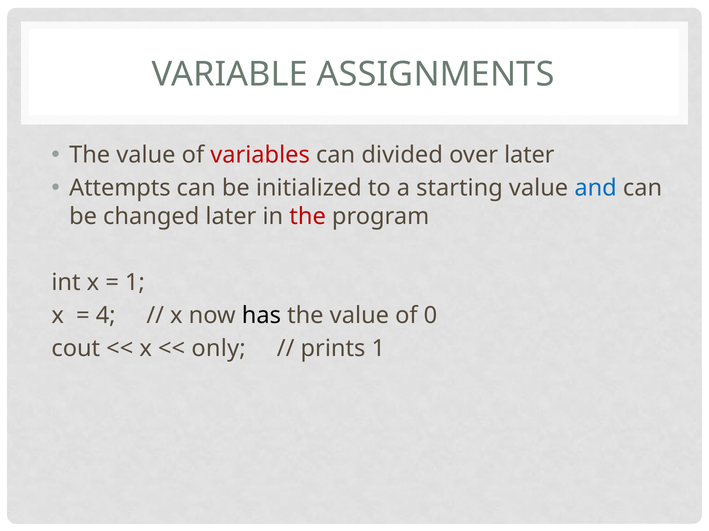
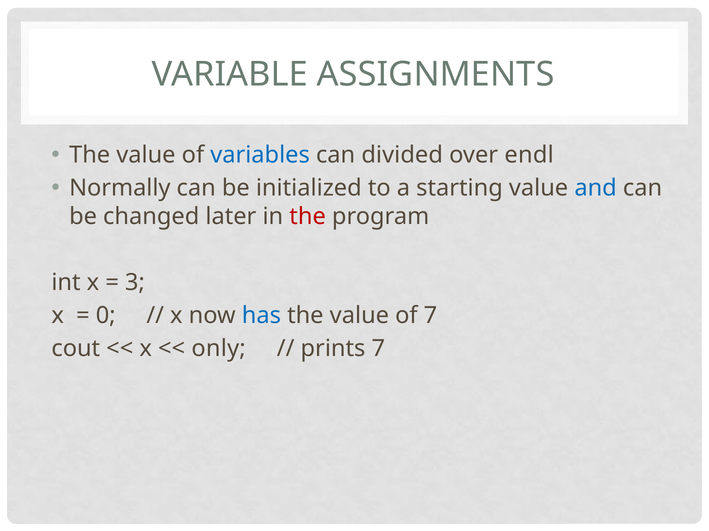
variables colour: red -> blue
over later: later -> endl
Attempts: Attempts -> Normally
1 at (135, 283): 1 -> 3
4: 4 -> 0
has colour: black -> blue
of 0: 0 -> 7
prints 1: 1 -> 7
